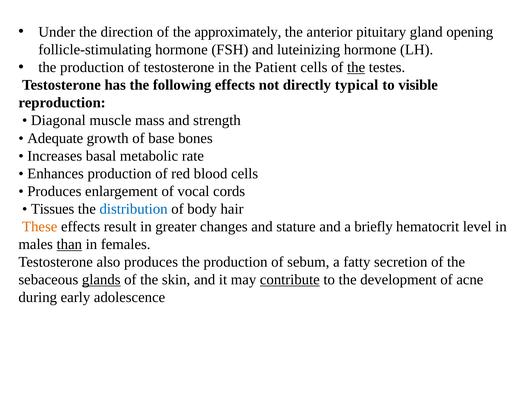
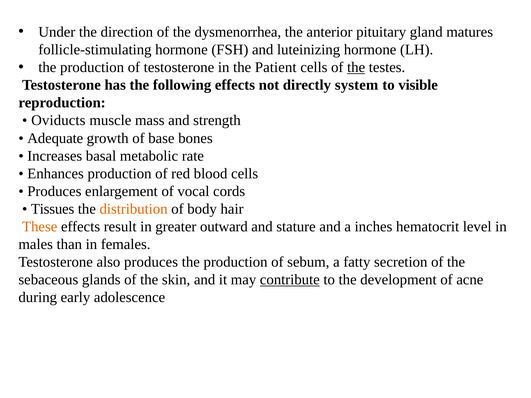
approximately: approximately -> dysmenorrhea
opening: opening -> matures
typical: typical -> system
Diagonal: Diagonal -> Oviducts
distribution colour: blue -> orange
changes: changes -> outward
briefly: briefly -> inches
than underline: present -> none
glands underline: present -> none
